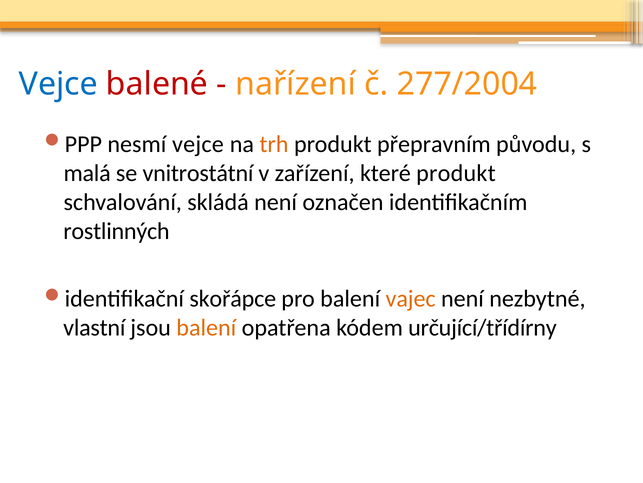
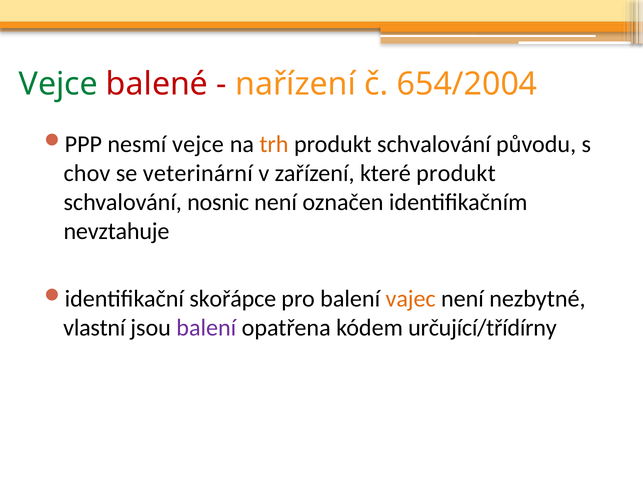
Vejce at (58, 84) colour: blue -> green
277/2004: 277/2004 -> 654/2004
přepravním at (434, 144): přepravním -> schvalování
malá: malá -> chov
vnitrostátní: vnitrostátní -> veterinární
skládá: skládá -> nosnic
rostlinných: rostlinných -> nevztahuje
balení at (206, 327) colour: orange -> purple
